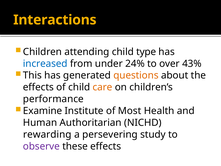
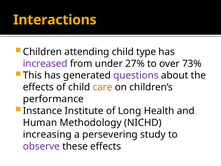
increased colour: blue -> purple
24%: 24% -> 27%
43%: 43% -> 73%
questions colour: orange -> purple
Examine: Examine -> Instance
Most: Most -> Long
Authoritarian: Authoritarian -> Methodology
rewarding: rewarding -> increasing
